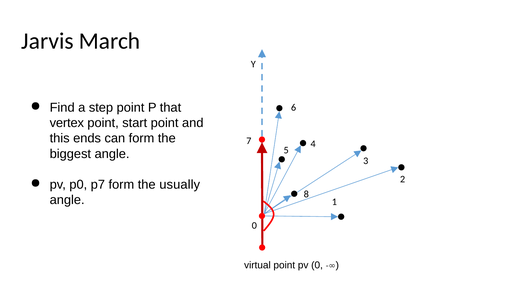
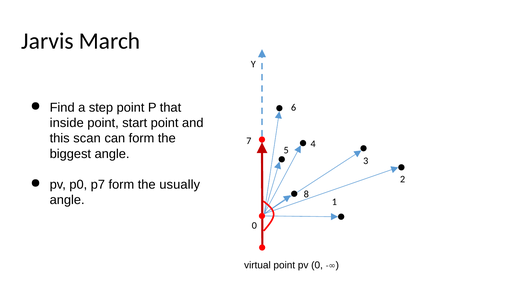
vertex: vertex -> inside
ends: ends -> scan
